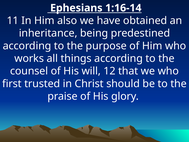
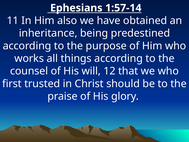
1:16-14: 1:16-14 -> 1:57-14
